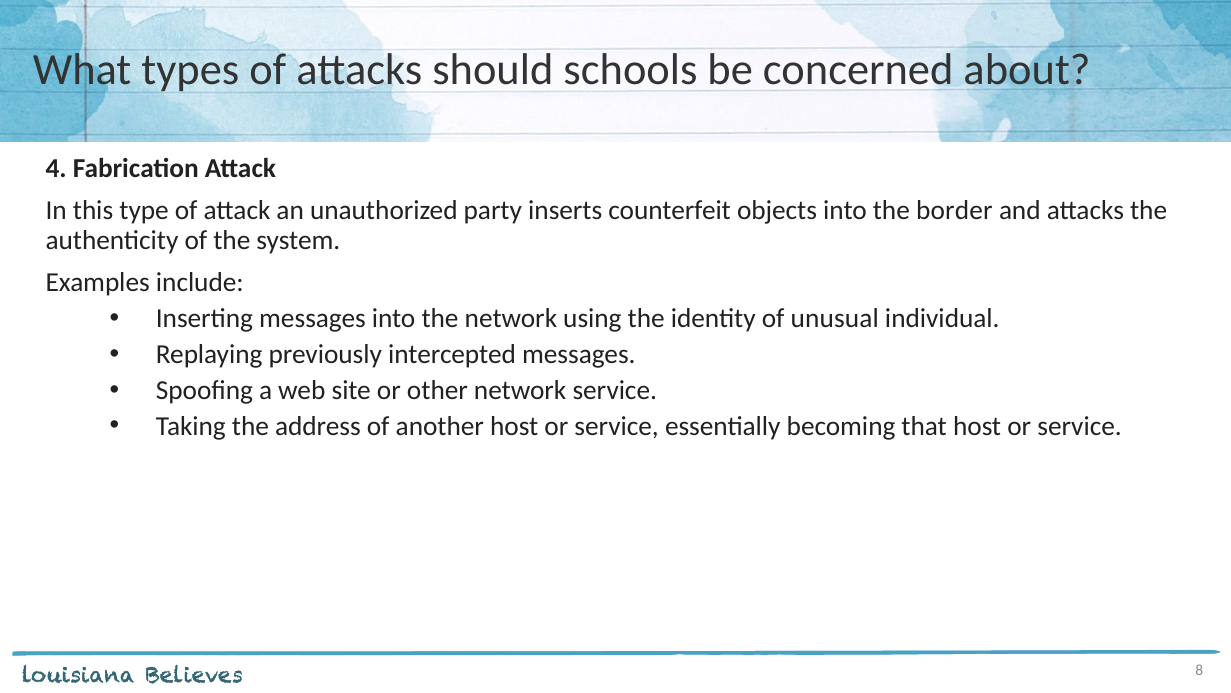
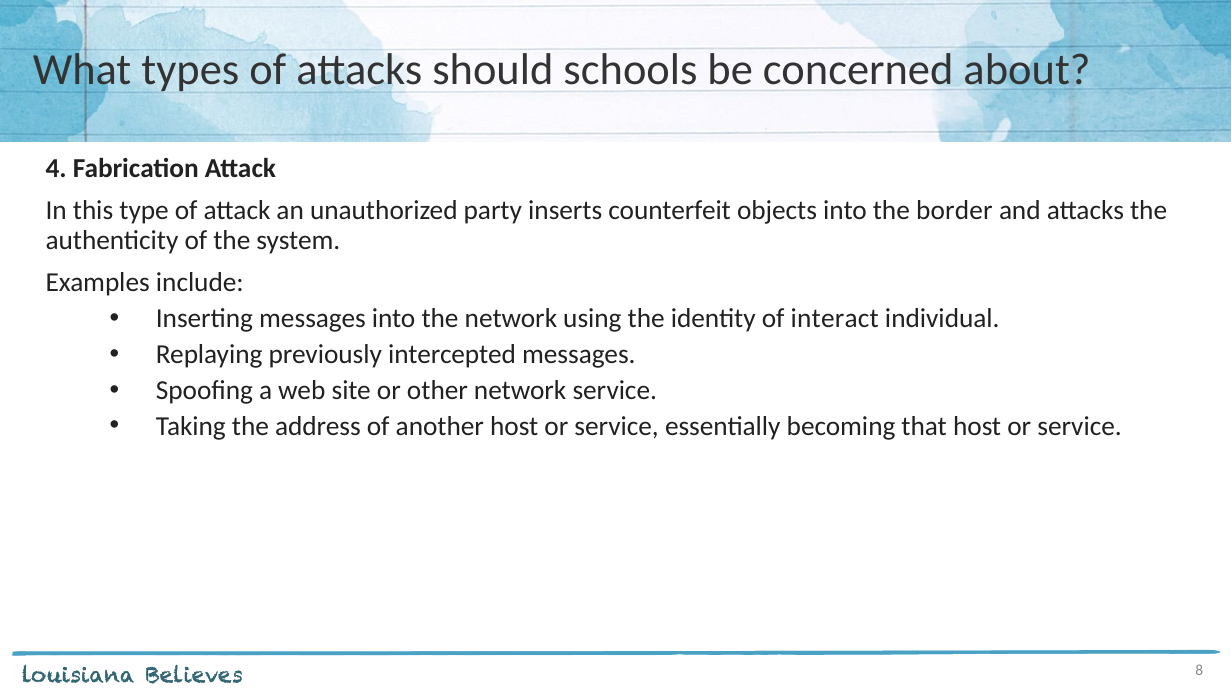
unusual: unusual -> interact
